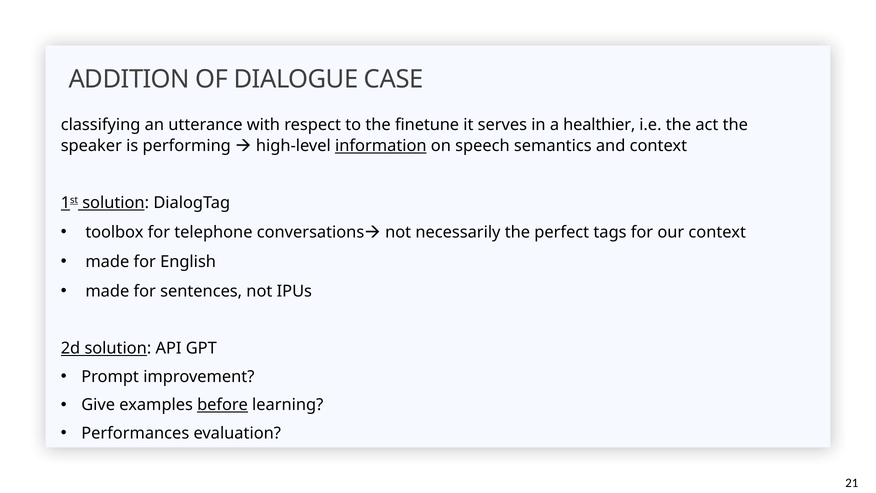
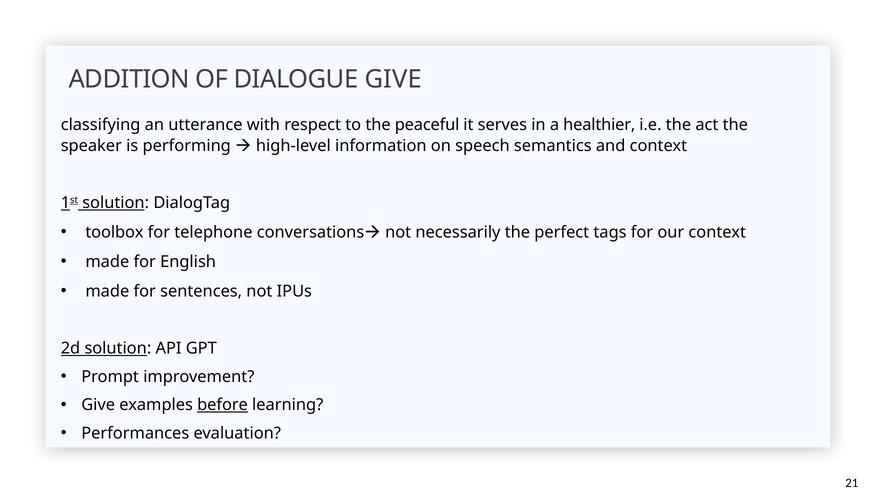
DIALOGUE CASE: CASE -> GIVE
finetune: finetune -> peaceful
information underline: present -> none
